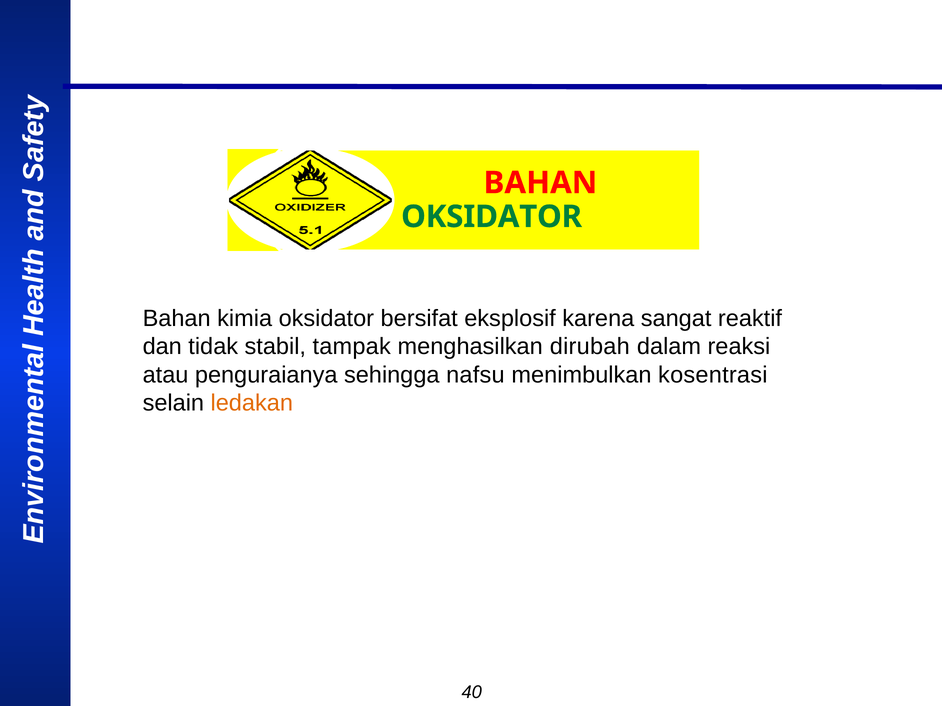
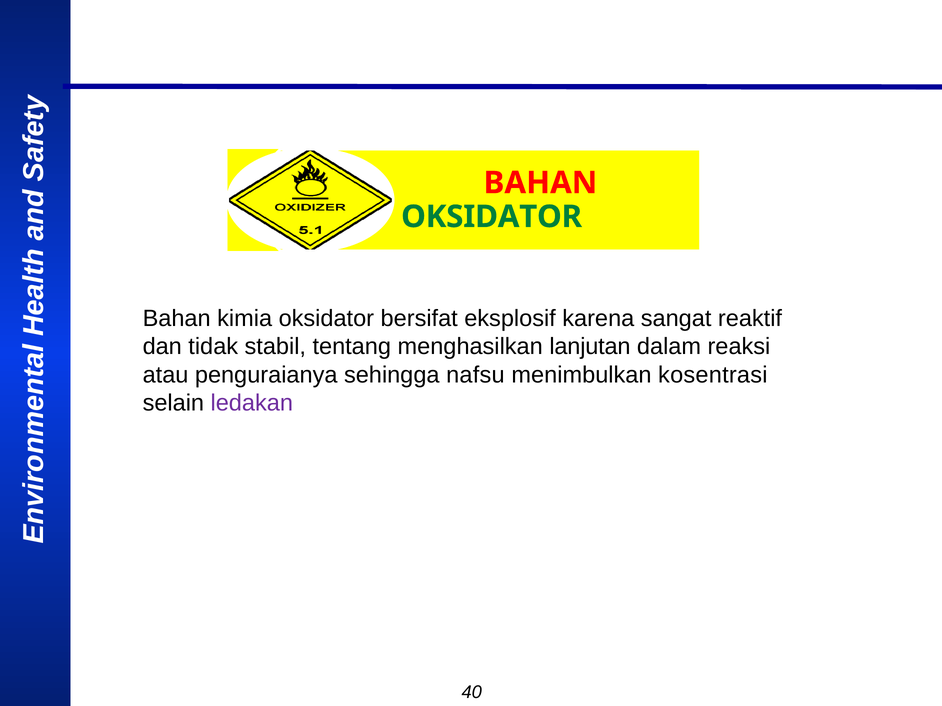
tampak: tampak -> tentang
dirubah: dirubah -> lanjutan
ledakan colour: orange -> purple
